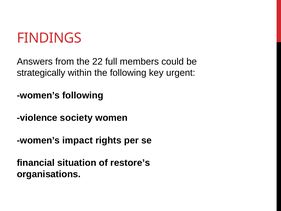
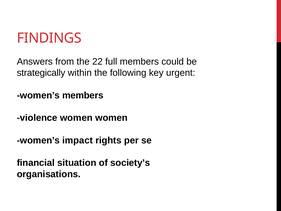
women’s following: following -> members
violence society: society -> women
restore’s: restore’s -> society’s
